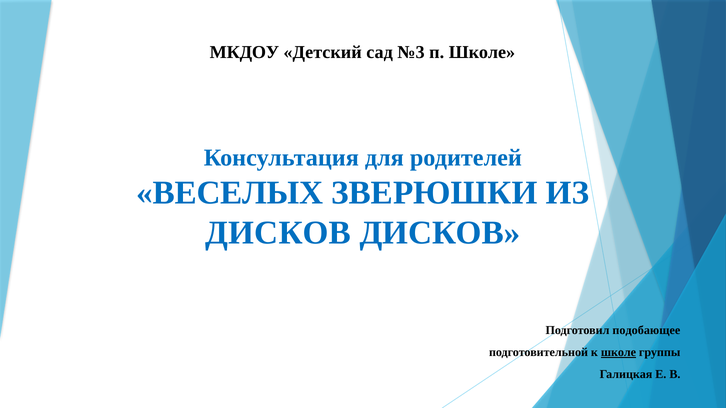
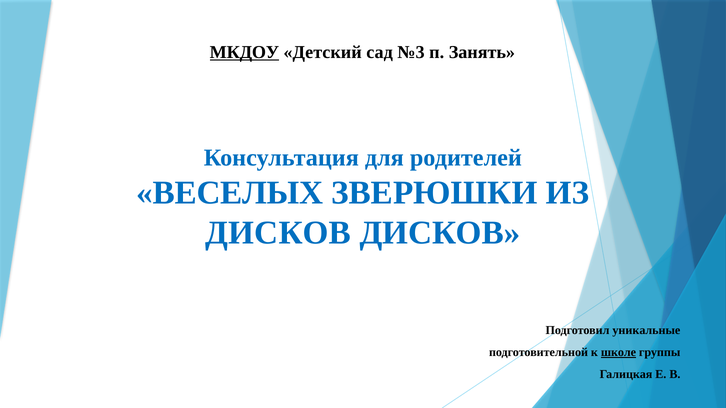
МКДОУ underline: none -> present
п Школе: Школе -> Занять
подобающее: подобающее -> уникальные
